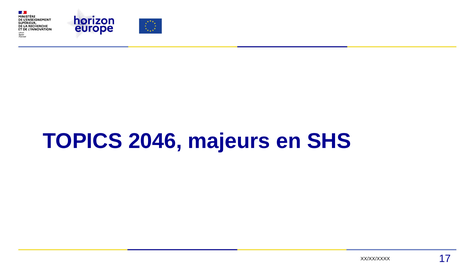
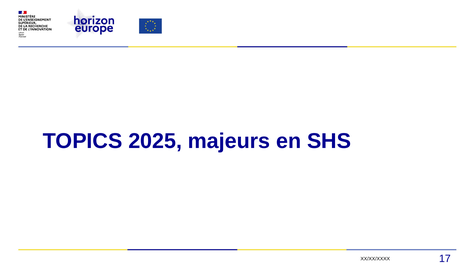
2046: 2046 -> 2025
